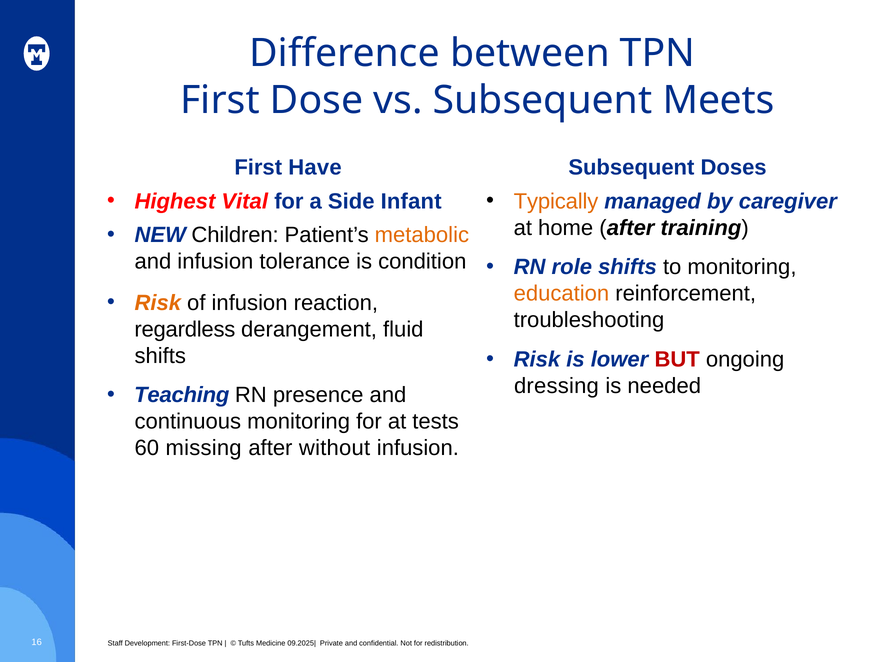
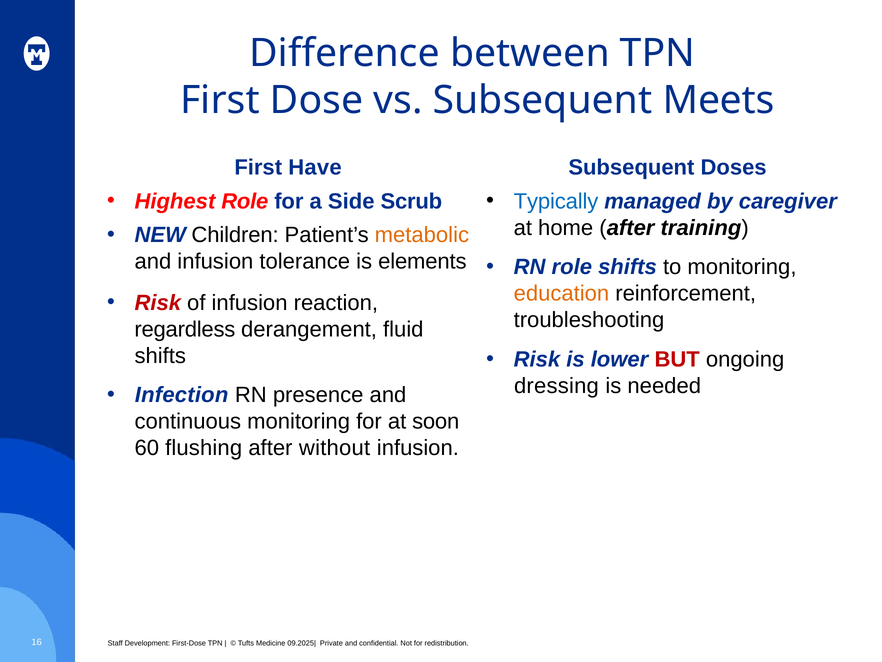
Highest Vital: Vital -> Role
Infant: Infant -> Scrub
Typically colour: orange -> blue
condition: condition -> elements
Risk at (158, 303) colour: orange -> red
Teaching: Teaching -> Infection
tests: tests -> soon
missing: missing -> flushing
